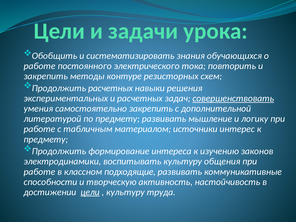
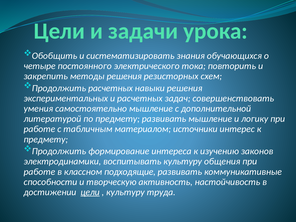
работе at (40, 66): работе -> четыре
методы контуре: контуре -> решения
совершенствовать underline: present -> none
самостоятельно закрепить: закрепить -> мышление
